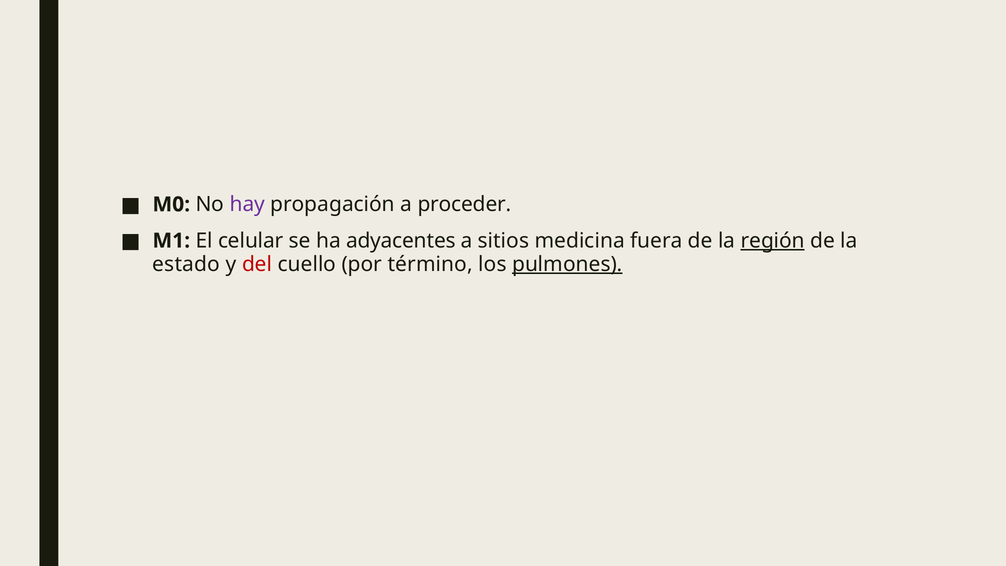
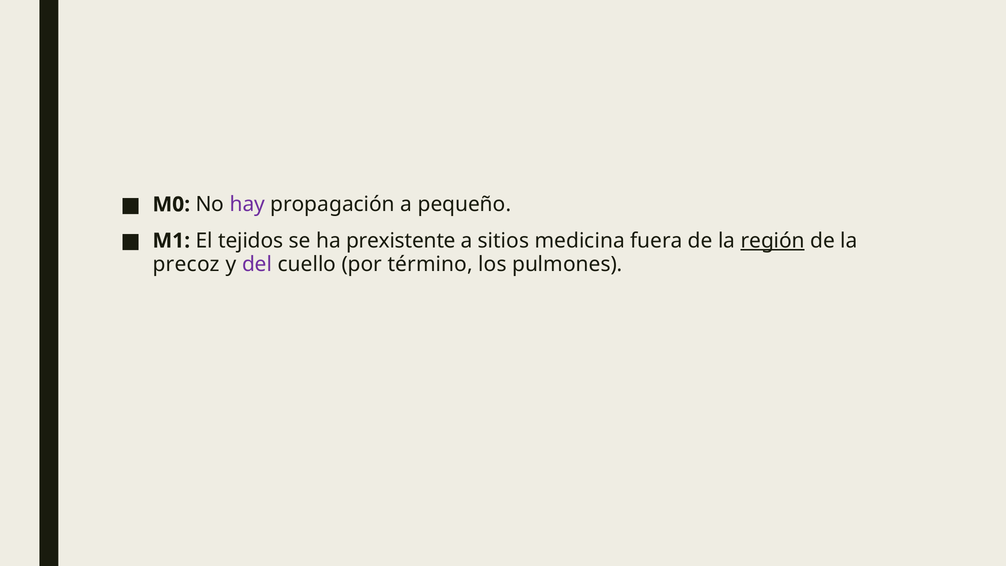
proceder: proceder -> pequeño
celular: celular -> tejidos
adyacentes: adyacentes -> prexistente
estado: estado -> precoz
del colour: red -> purple
pulmones underline: present -> none
